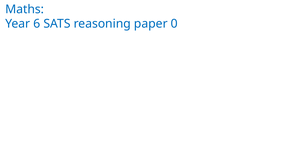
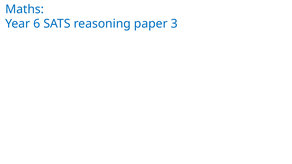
0: 0 -> 3
